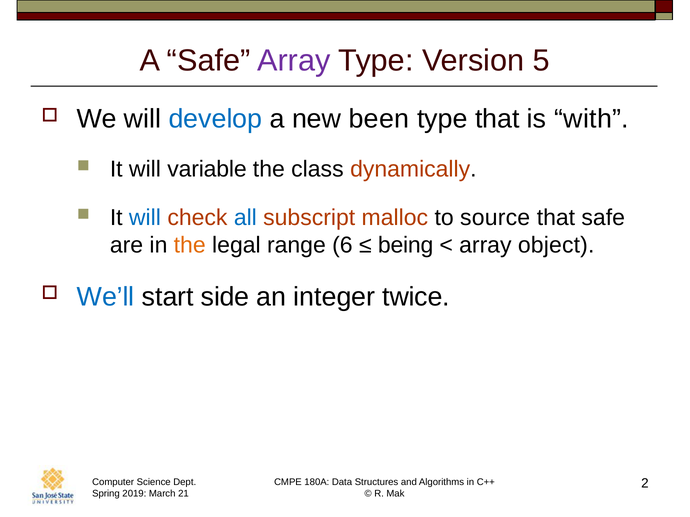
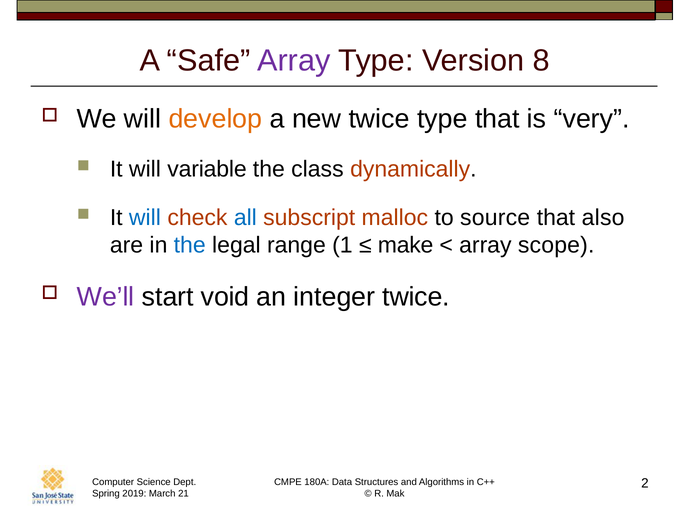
5: 5 -> 8
develop colour: blue -> orange
new been: been -> twice
with: with -> very
that safe: safe -> also
the at (190, 245) colour: orange -> blue
6: 6 -> 1
being: being -> make
object: object -> scope
We’ll colour: blue -> purple
side: side -> void
